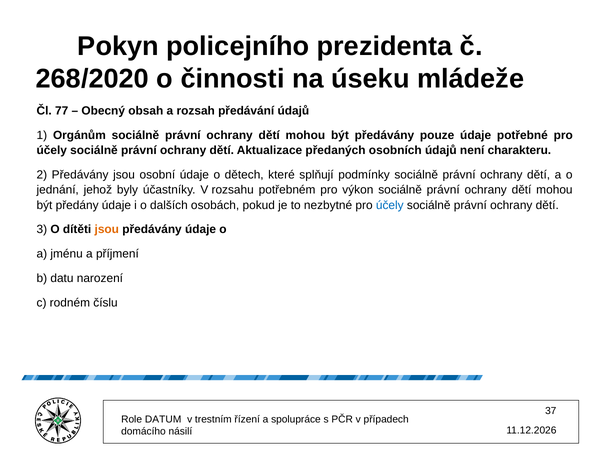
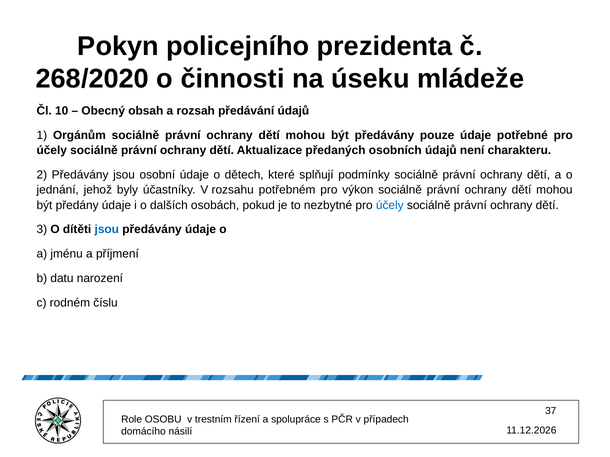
77: 77 -> 10
jsou at (107, 230) colour: orange -> blue
DATUM: DATUM -> OSOBU
